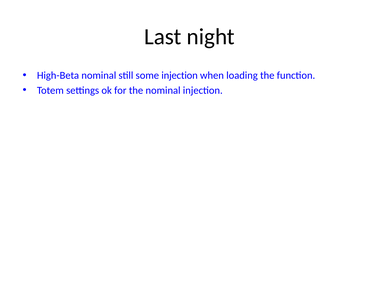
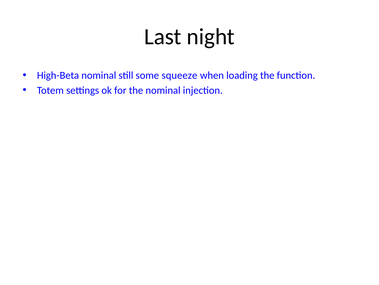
some injection: injection -> squeeze
